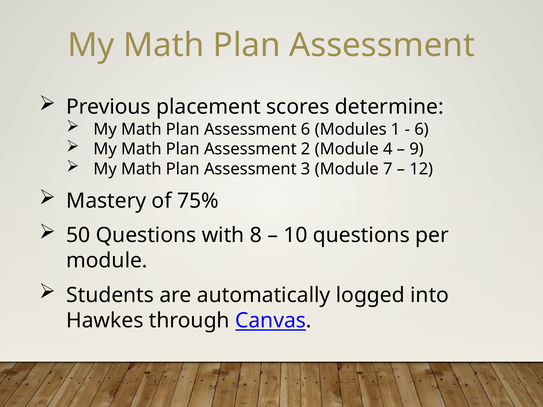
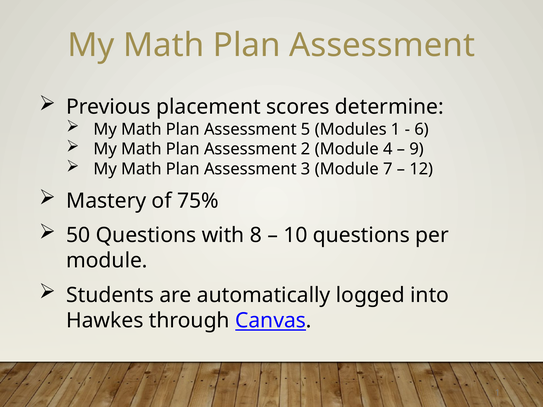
Assessment 6: 6 -> 5
